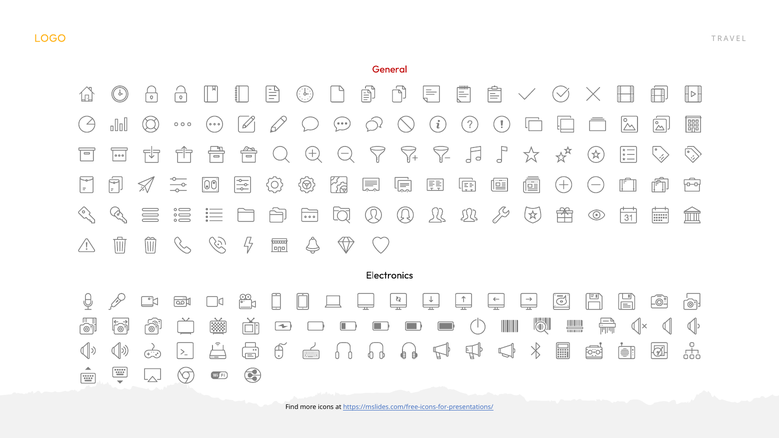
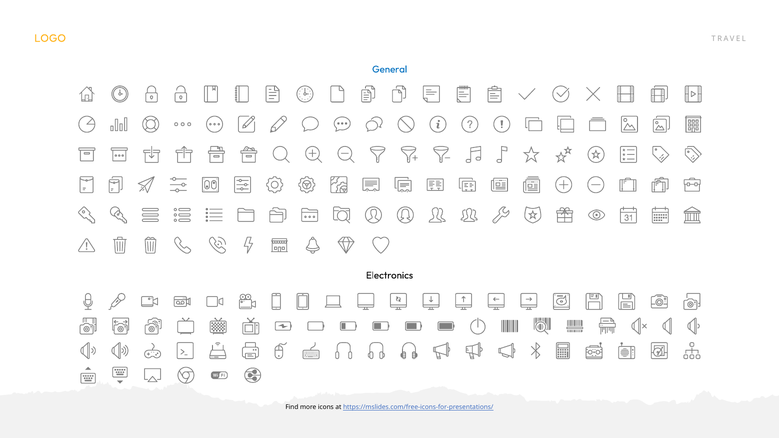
General colour: red -> blue
